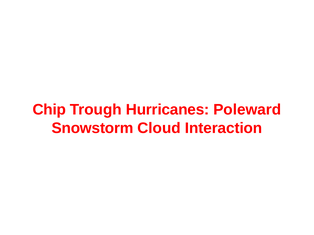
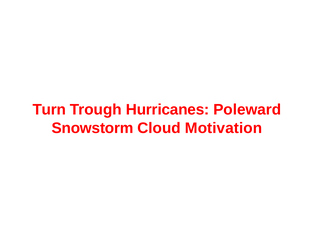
Chip: Chip -> Turn
Interaction: Interaction -> Motivation
